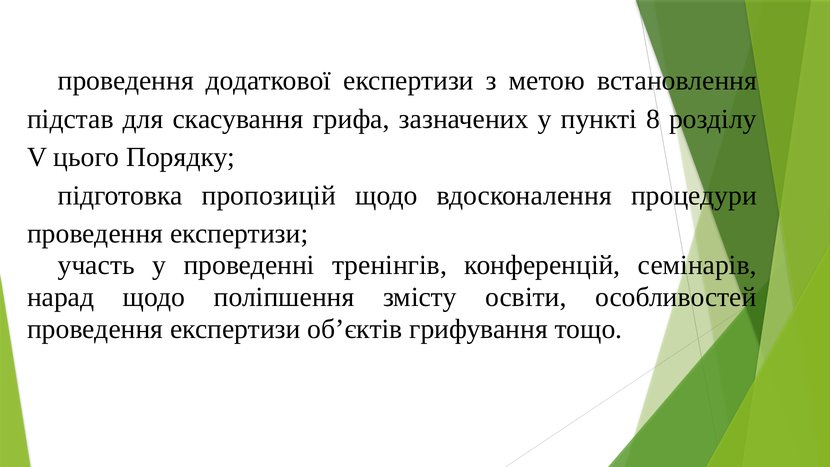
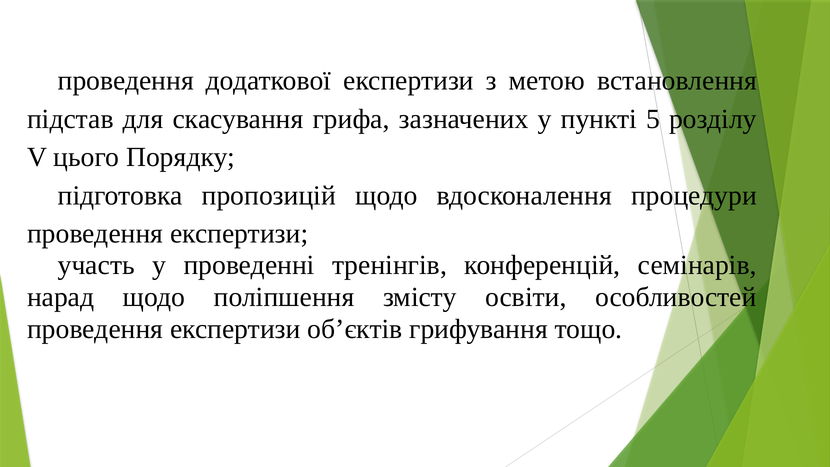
8: 8 -> 5
